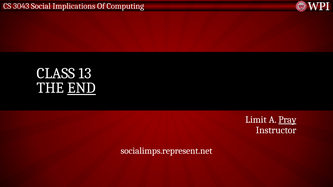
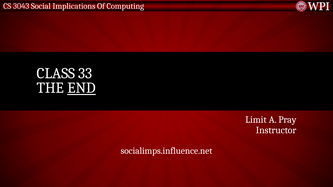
13: 13 -> 33
Pray underline: present -> none
socialimps.represent.net: socialimps.represent.net -> socialimps.influence.net
